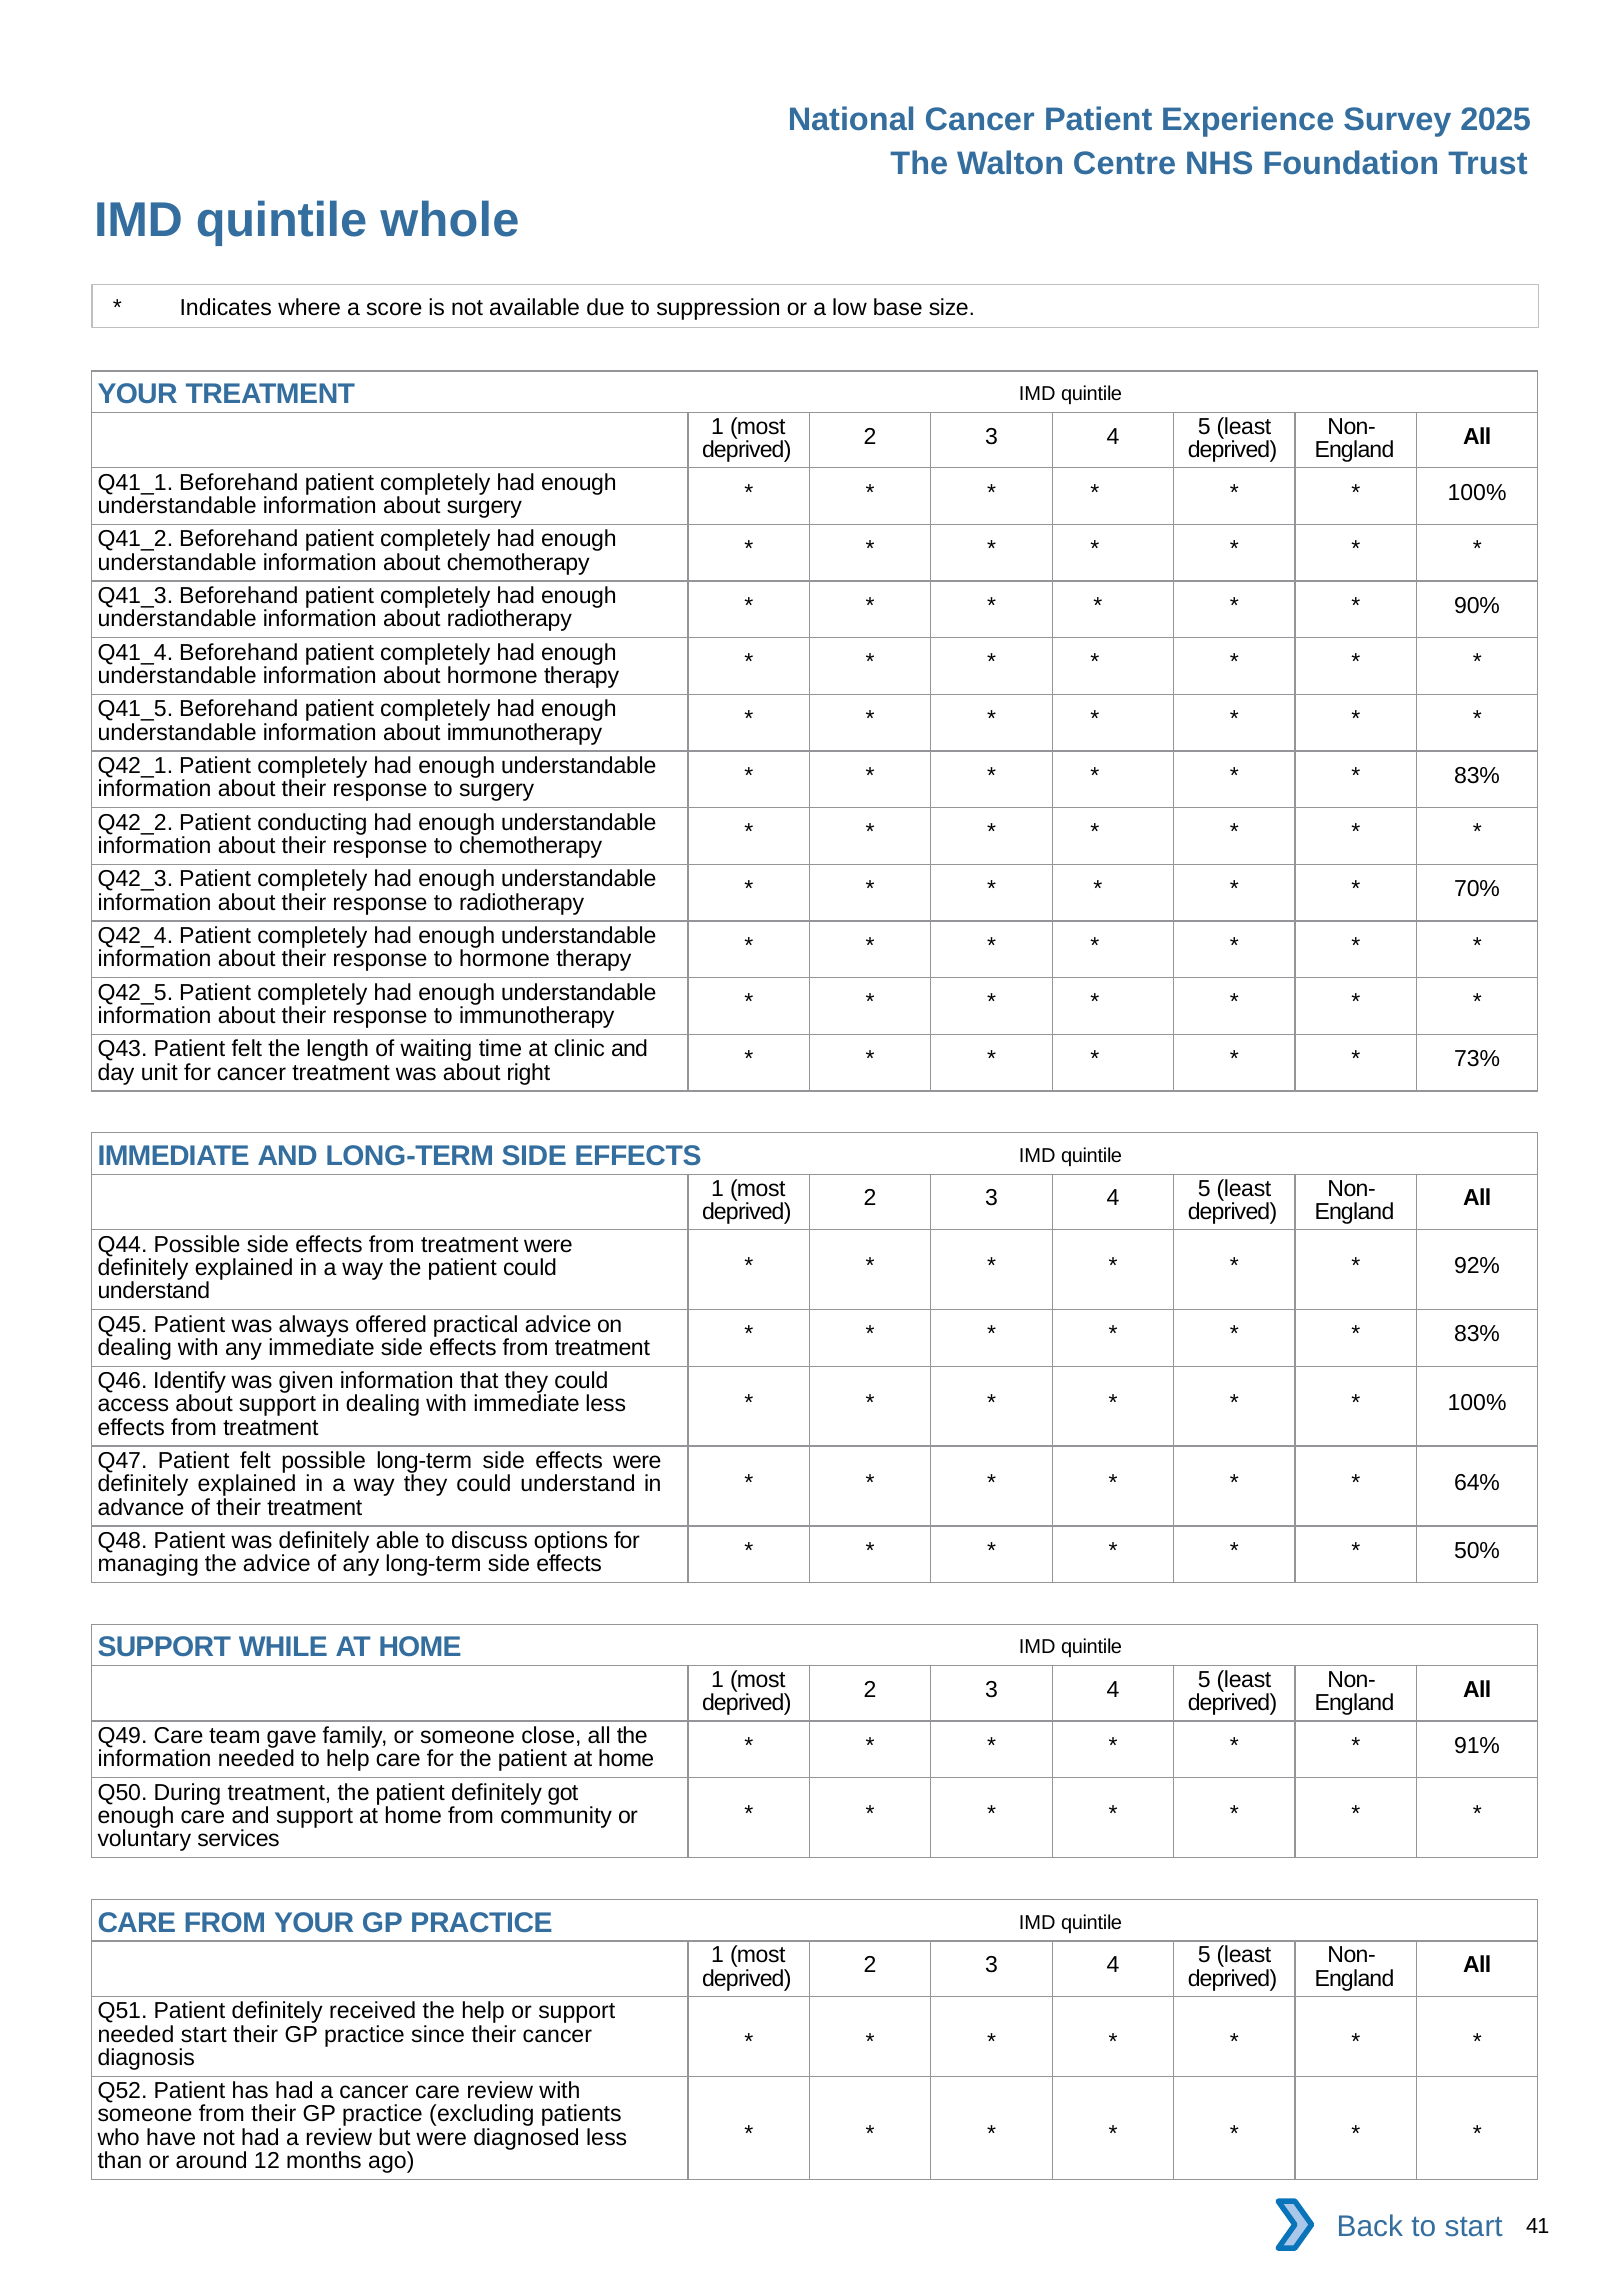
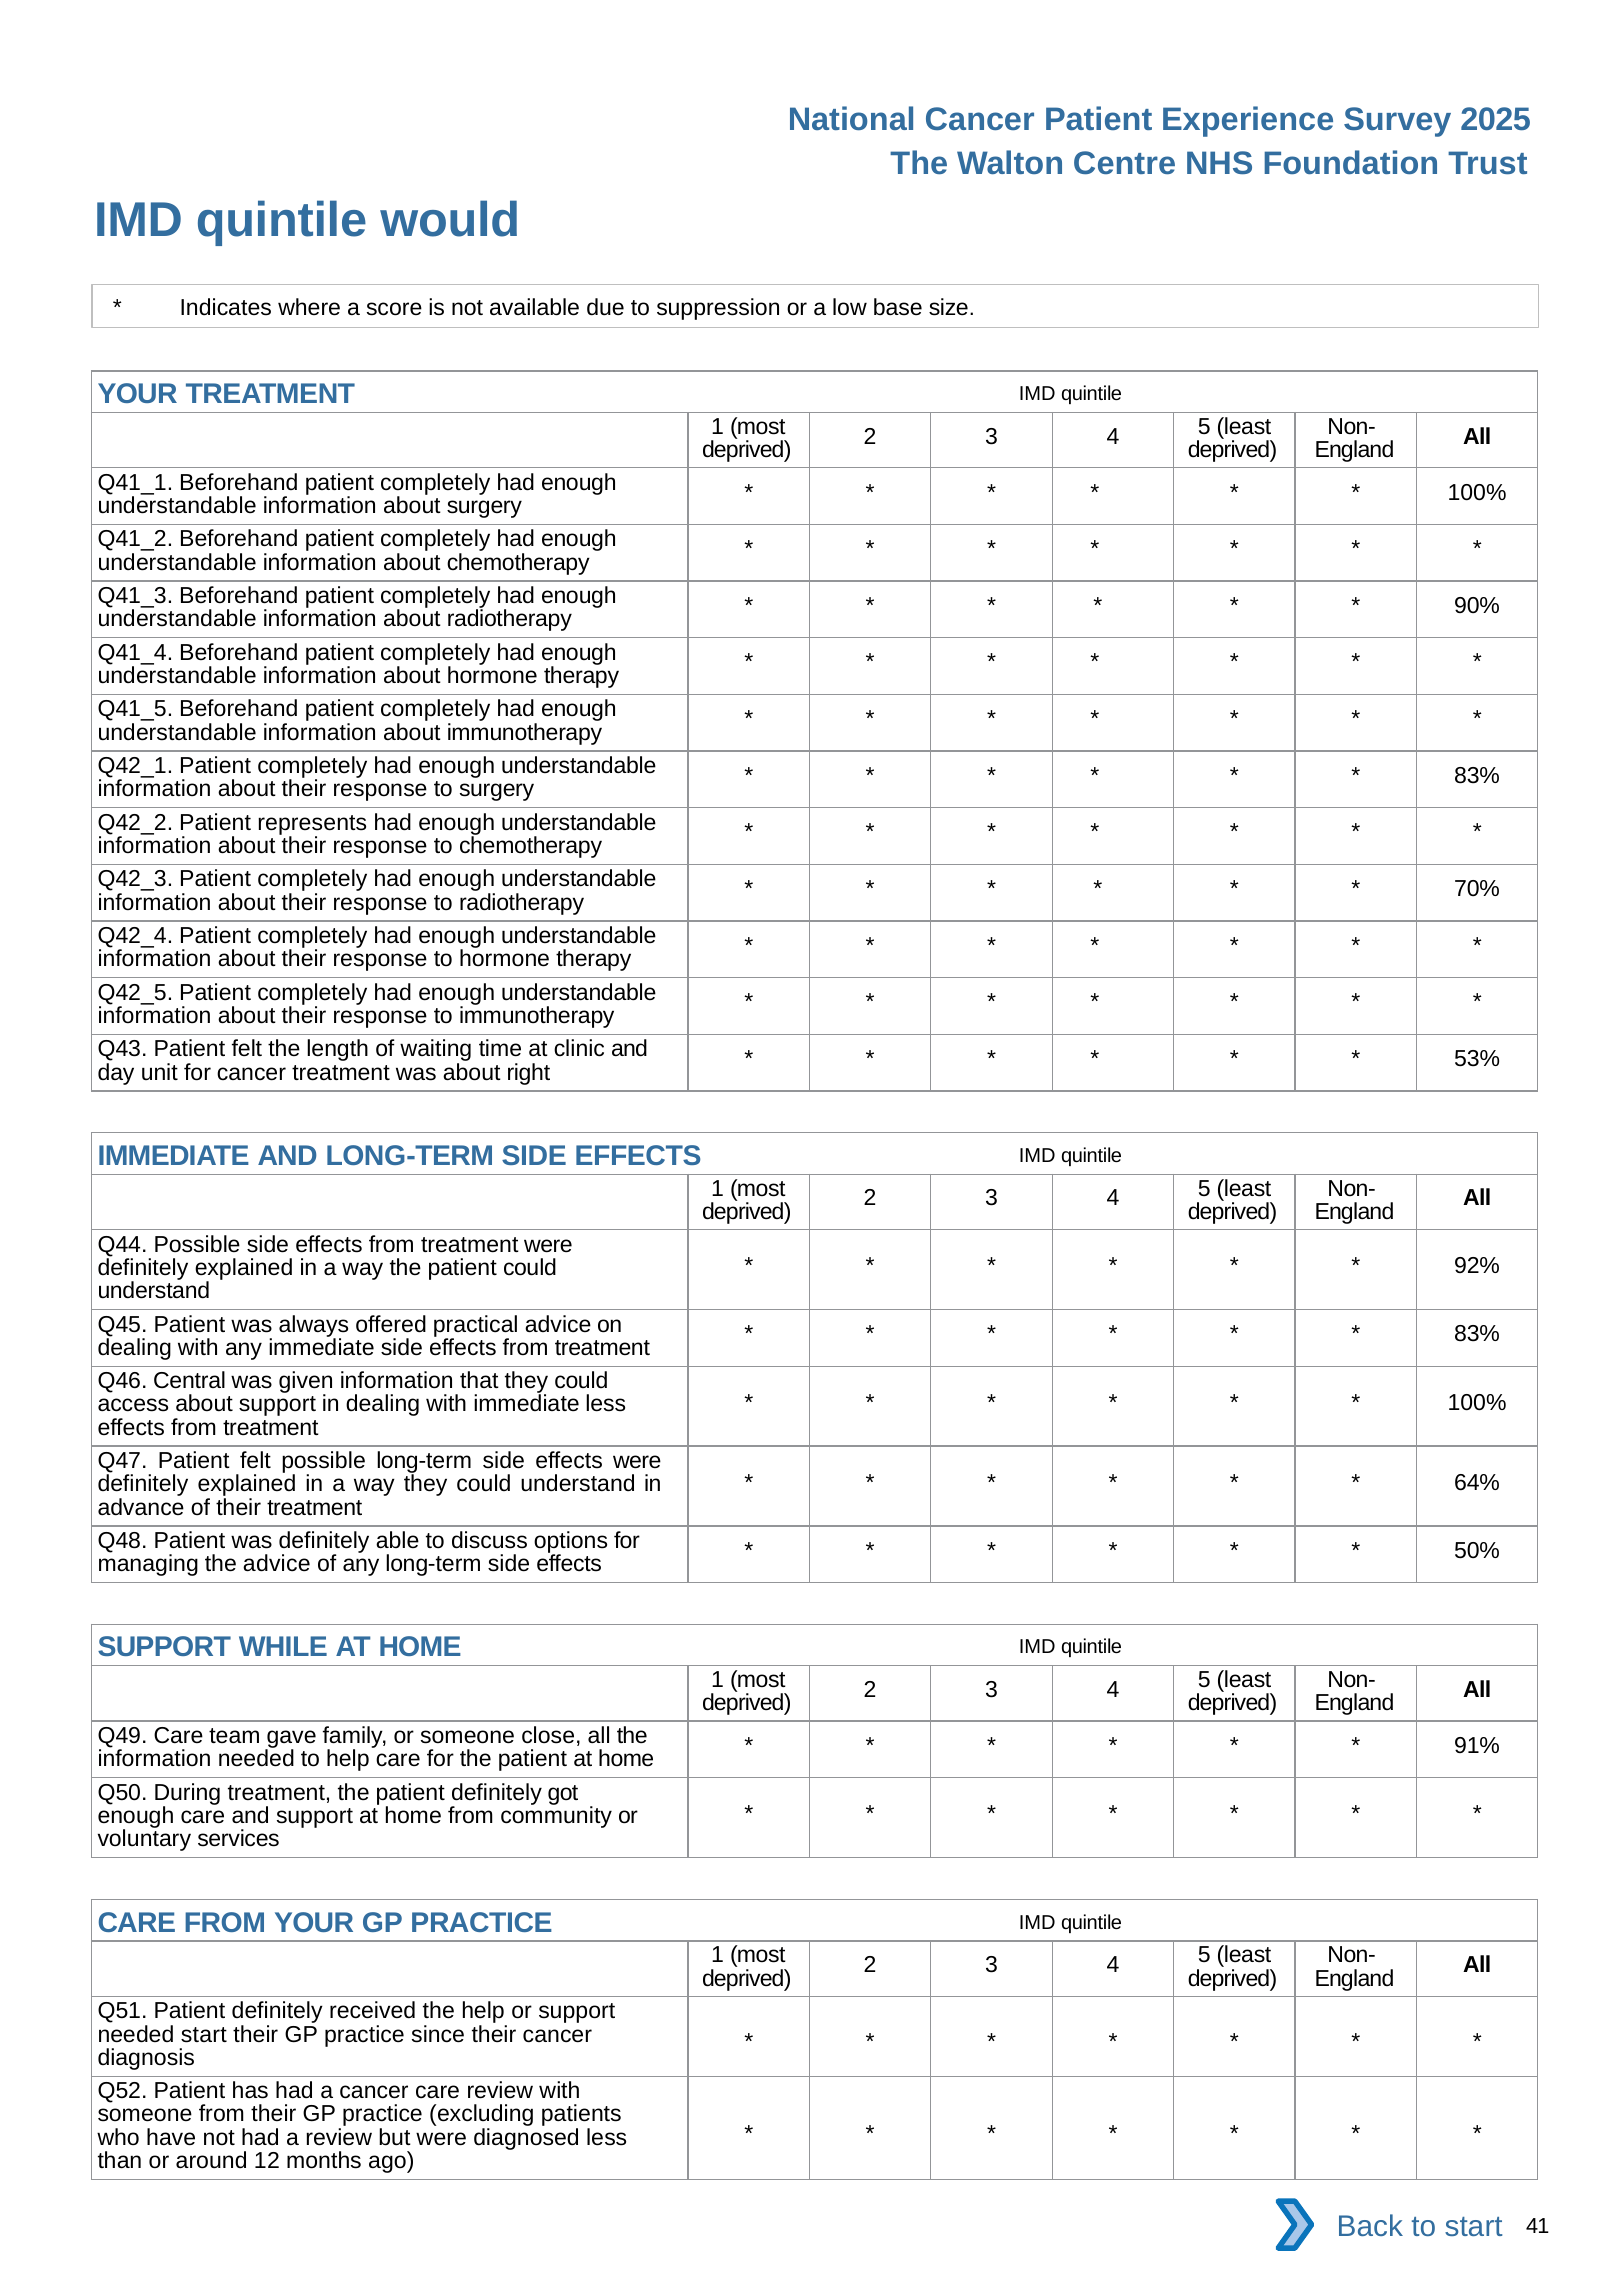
whole: whole -> would
conducting: conducting -> represents
73%: 73% -> 53%
Identify: Identify -> Central
